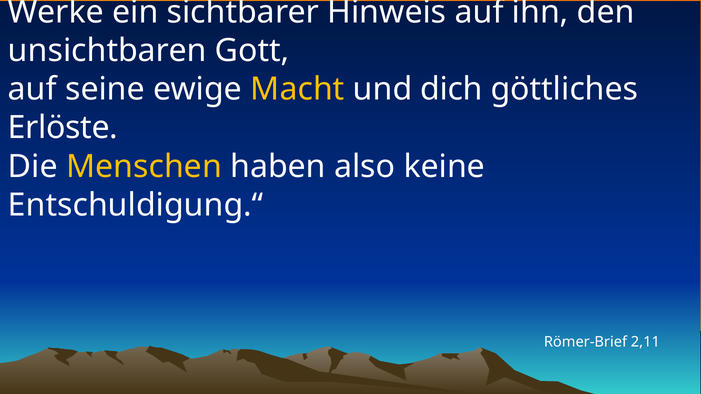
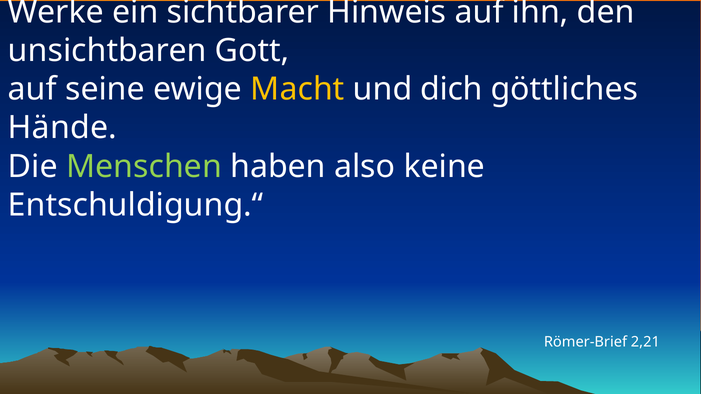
Erlöste: Erlöste -> Hände
Menschen colour: yellow -> light green
2,11: 2,11 -> 2,21
